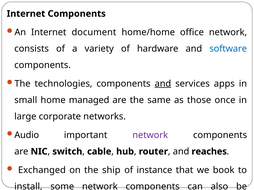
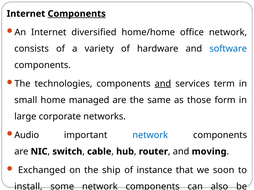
Components at (77, 14) underline: none -> present
document: document -> diversified
apps: apps -> term
once: once -> form
network at (150, 135) colour: purple -> blue
reaches: reaches -> moving
book: book -> soon
